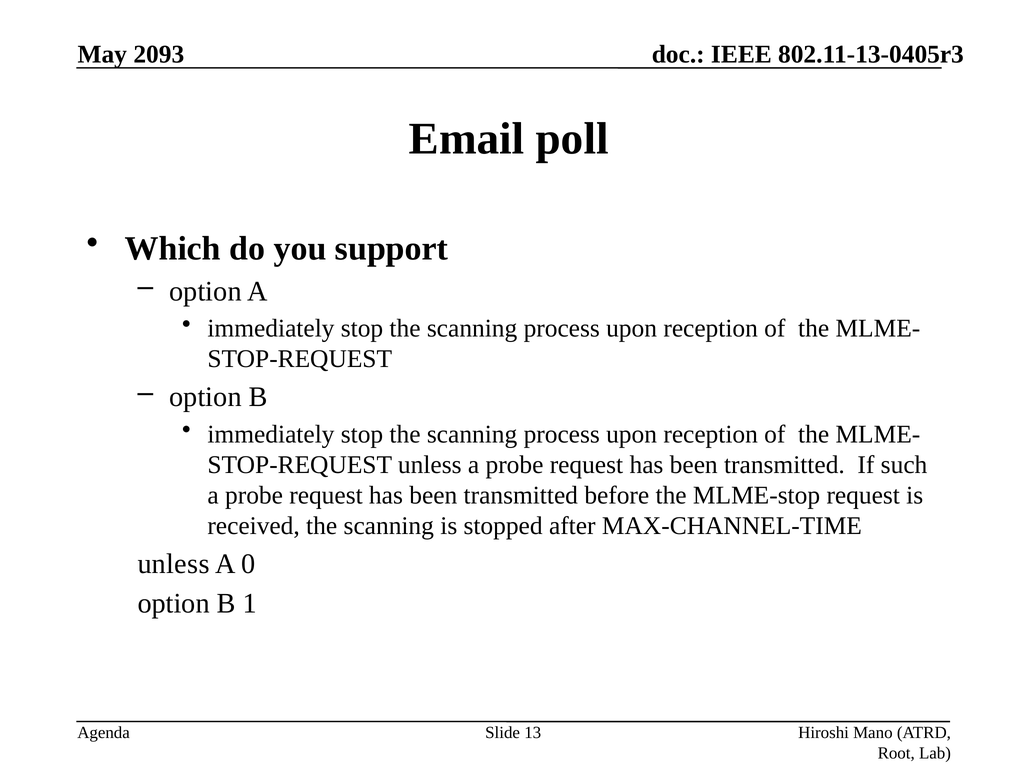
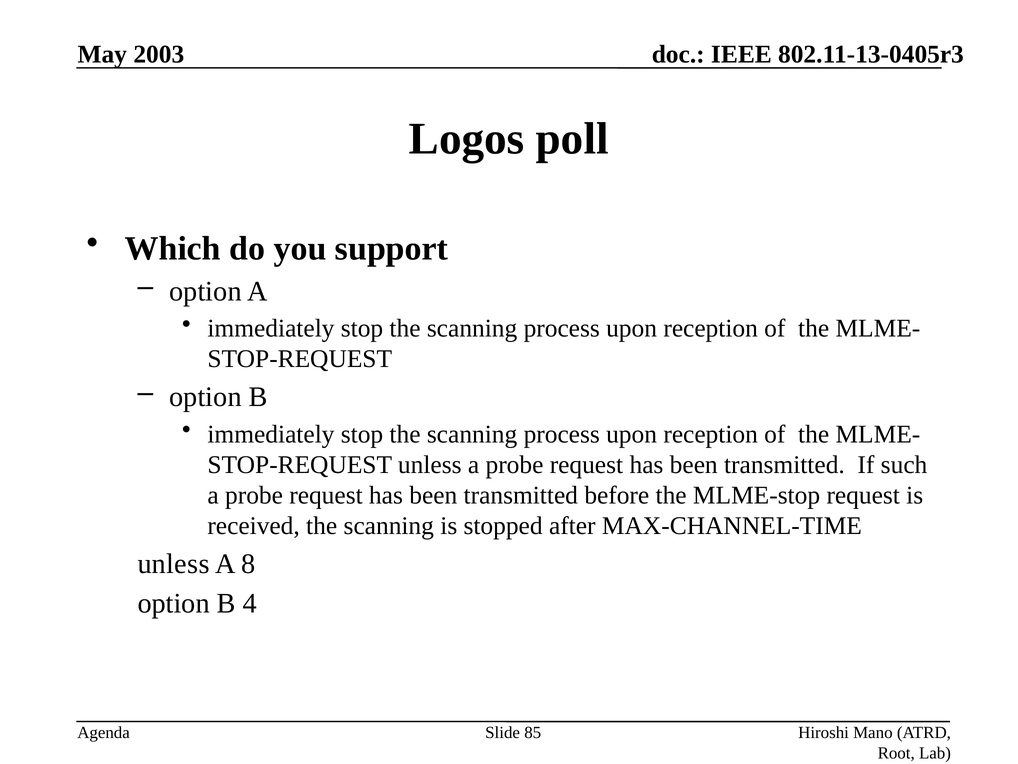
2093: 2093 -> 2003
Email: Email -> Logos
0: 0 -> 8
1: 1 -> 4
13: 13 -> 85
